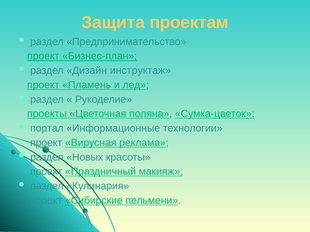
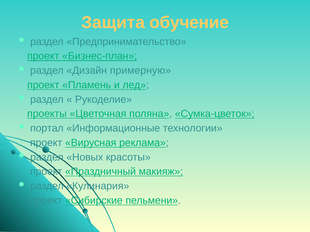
проектам: проектам -> обучение
инструктаж: инструктаж -> примерную
